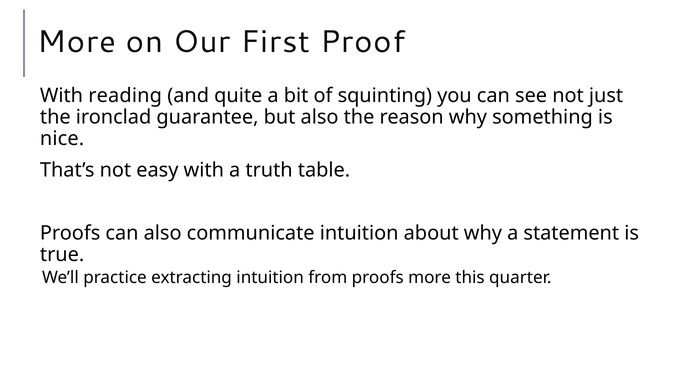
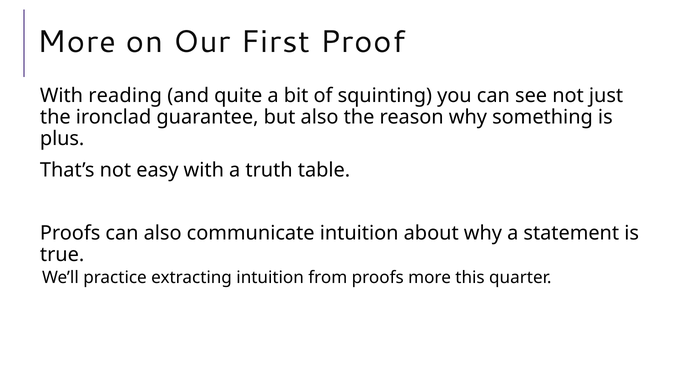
nice: nice -> plus
